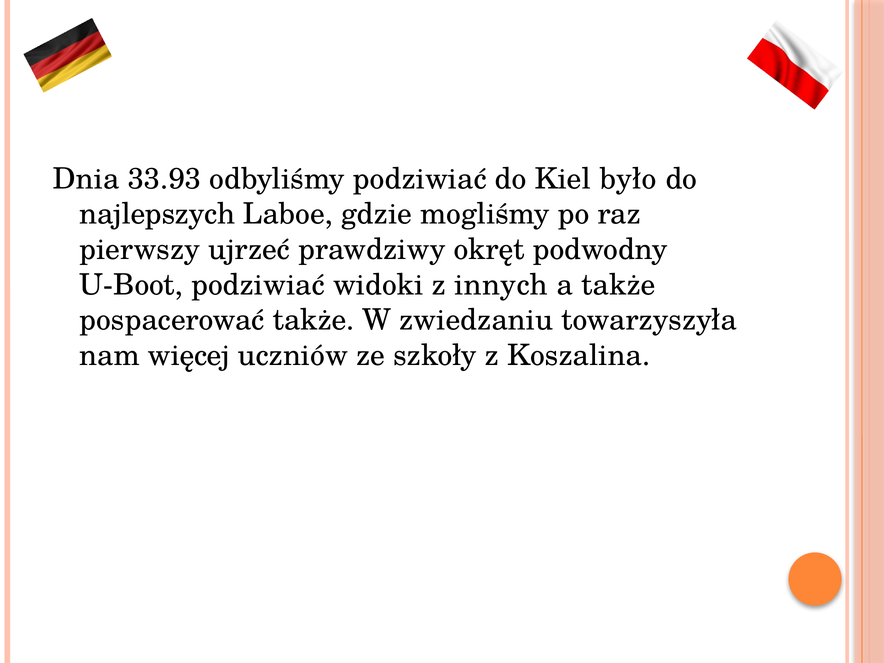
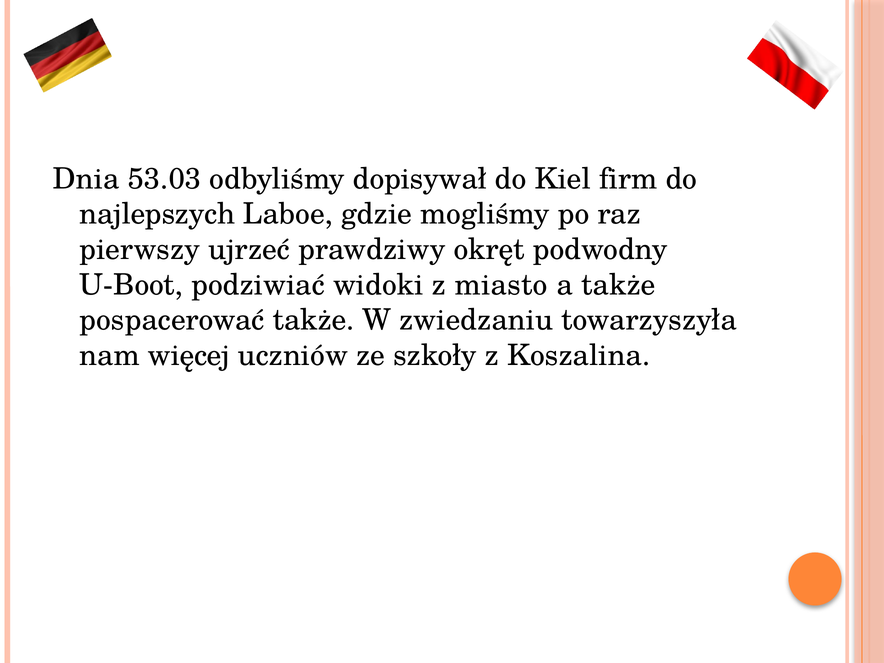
33.93: 33.93 -> 53.03
odbyliśmy podziwiać: podziwiać -> dopisywał
było: było -> firm
innych: innych -> miasto
